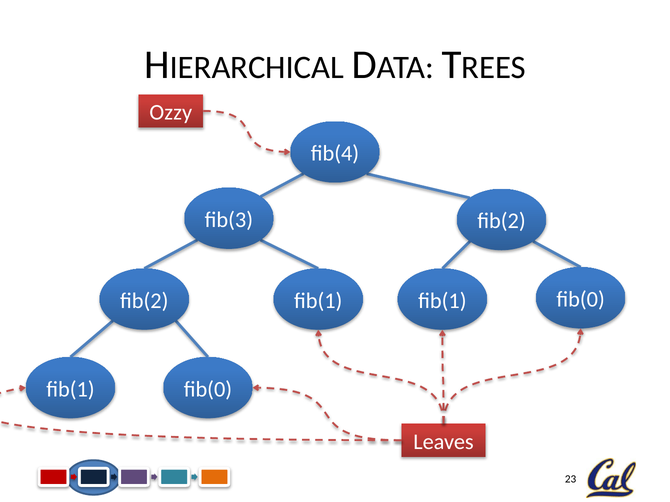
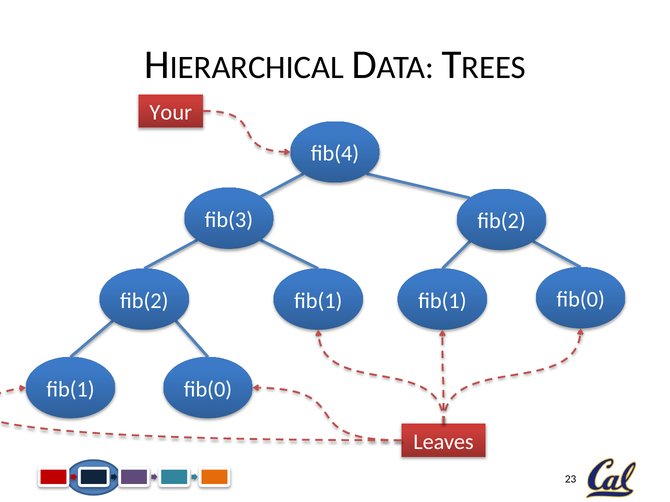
Ozzy: Ozzy -> Your
